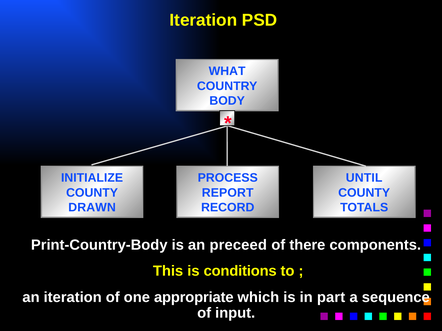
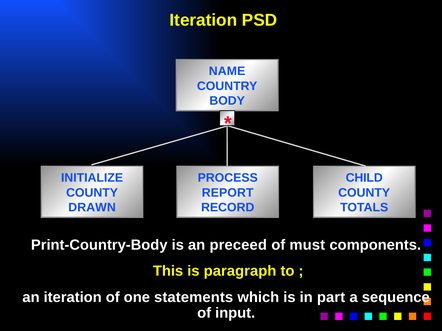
WHAT: WHAT -> NAME
UNTIL: UNTIL -> CHILD
there: there -> must
conditions: conditions -> paragraph
appropriate: appropriate -> statements
